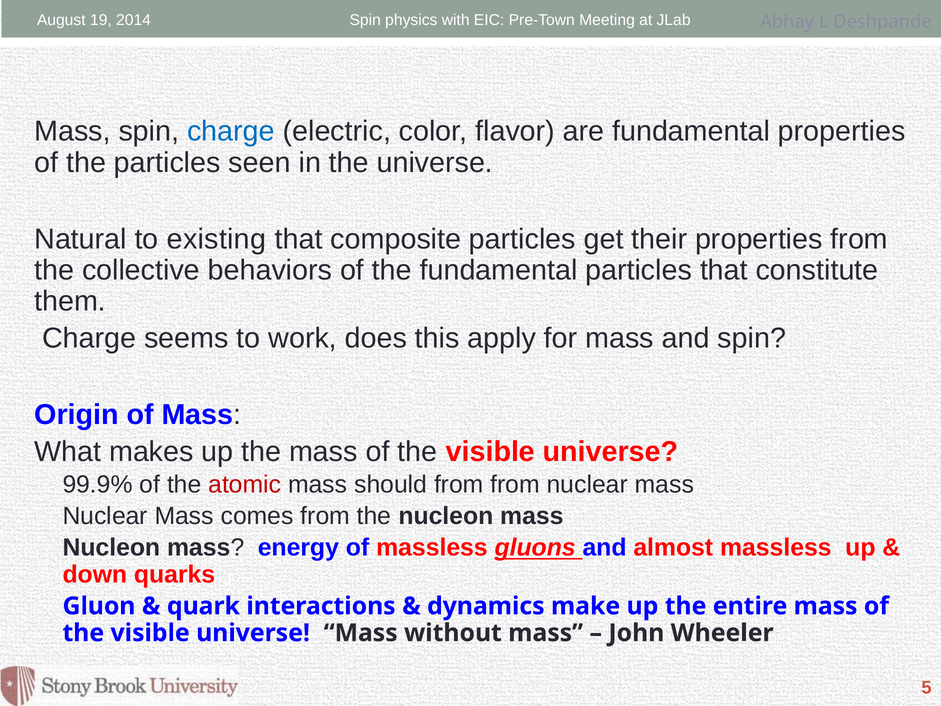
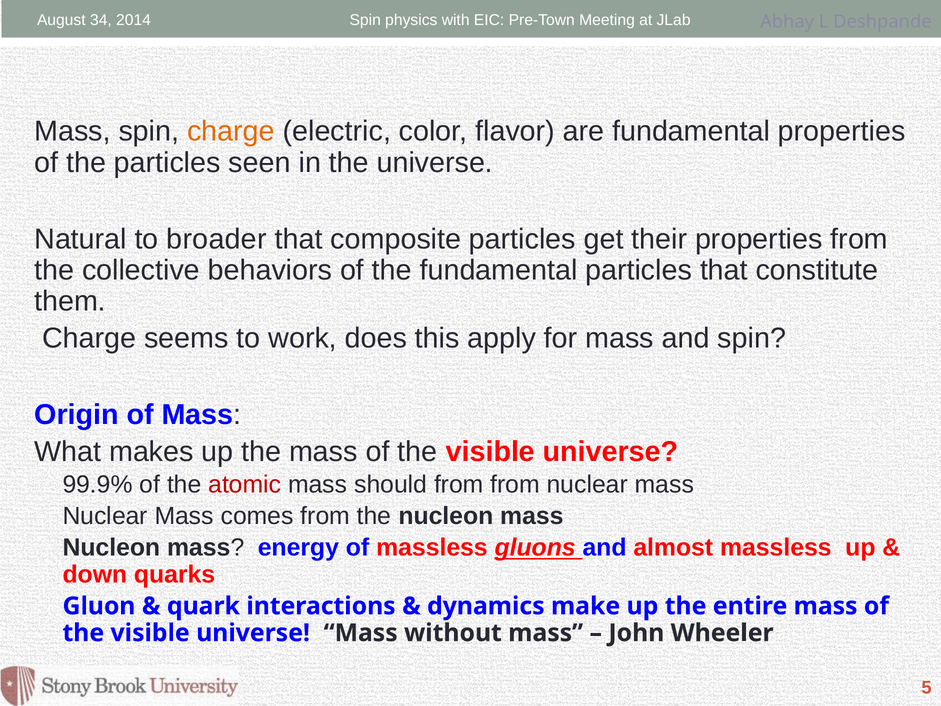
19: 19 -> 34
charge at (231, 131) colour: blue -> orange
existing: existing -> broader
